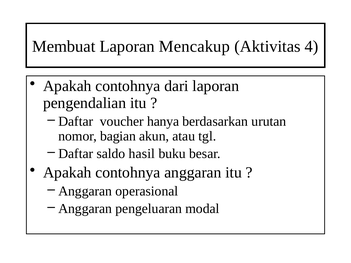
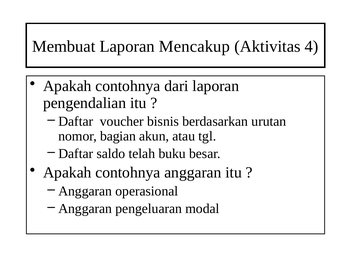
hanya: hanya -> bisnis
hasil: hasil -> telah
